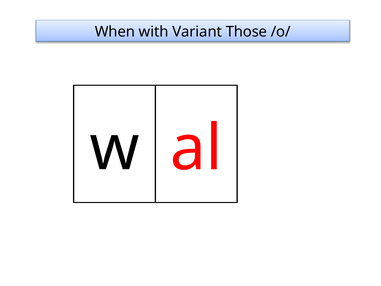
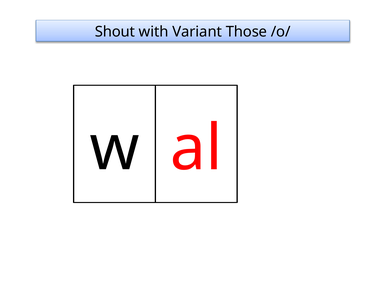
When: When -> Shout
